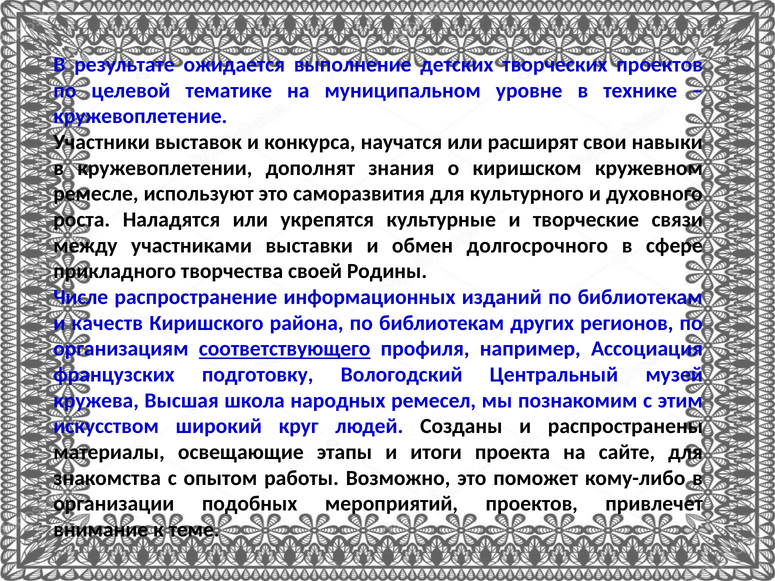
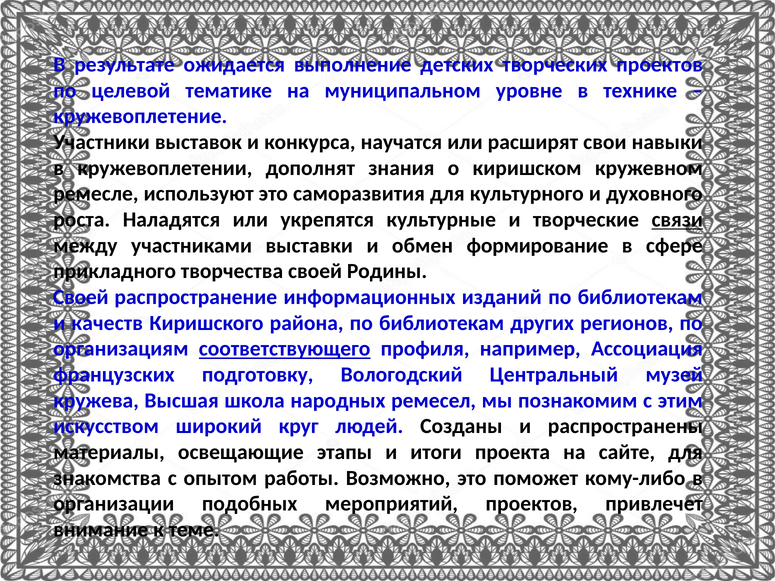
связи underline: none -> present
долгосрочного: долгосрочного -> формирование
Числе at (81, 297): Числе -> Своей
